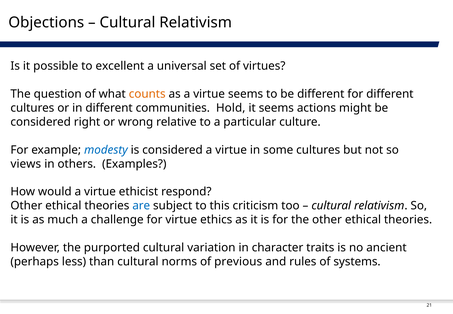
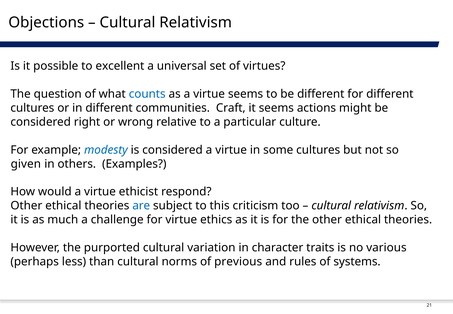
counts colour: orange -> blue
Hold: Hold -> Craft
views: views -> given
ancient: ancient -> various
